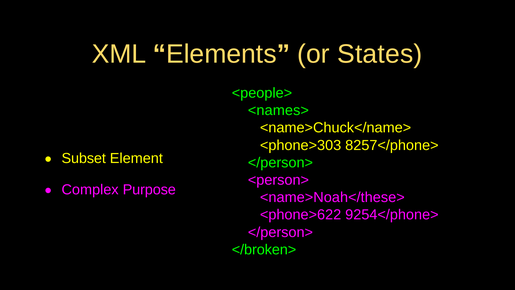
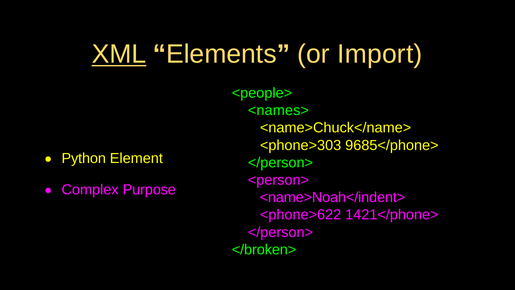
XML underline: none -> present
States: States -> Import
8257</phone>: 8257</phone> -> 9685</phone>
Subset: Subset -> Python
<name>Noah</these>: <name>Noah</these> -> <name>Noah</indent>
9254</phone>: 9254</phone> -> 1421</phone>
